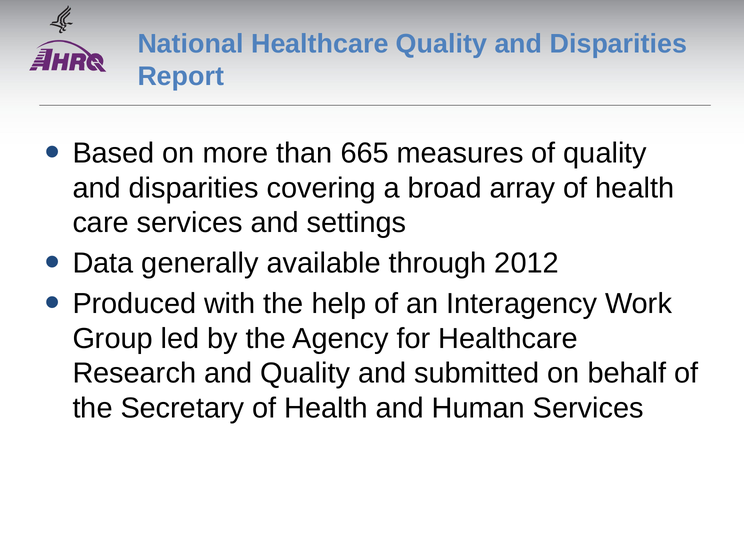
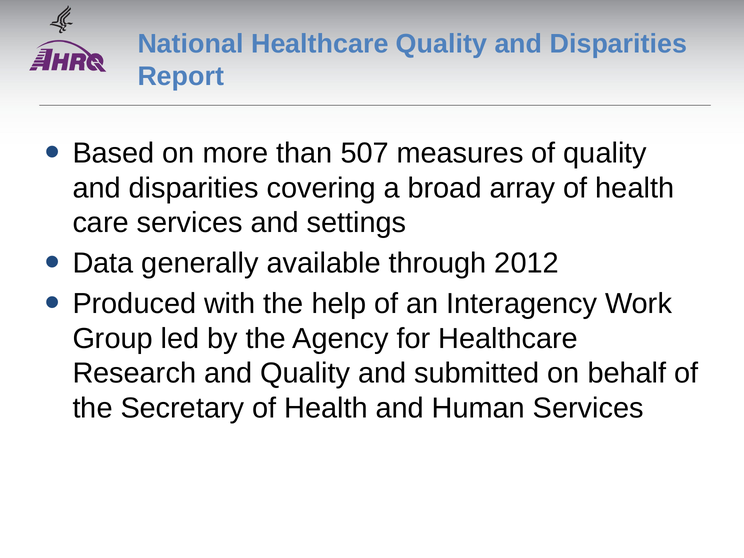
665: 665 -> 507
